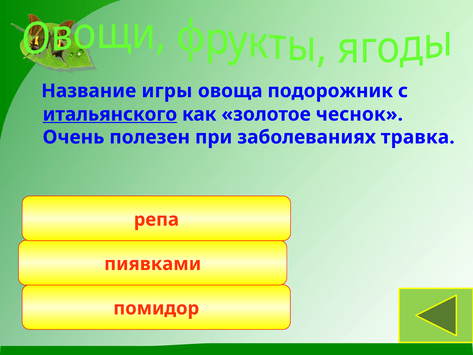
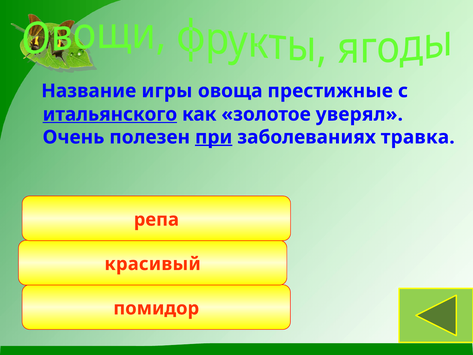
подорожник: подорожник -> престижные
чеснок: чеснок -> уверял
при underline: none -> present
пиявками: пиявками -> красивый
